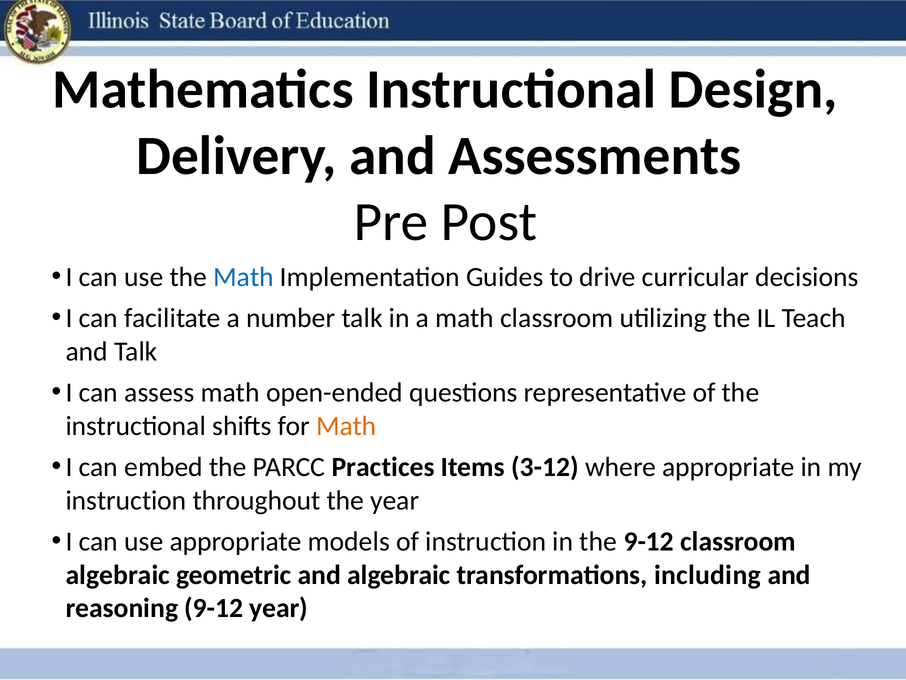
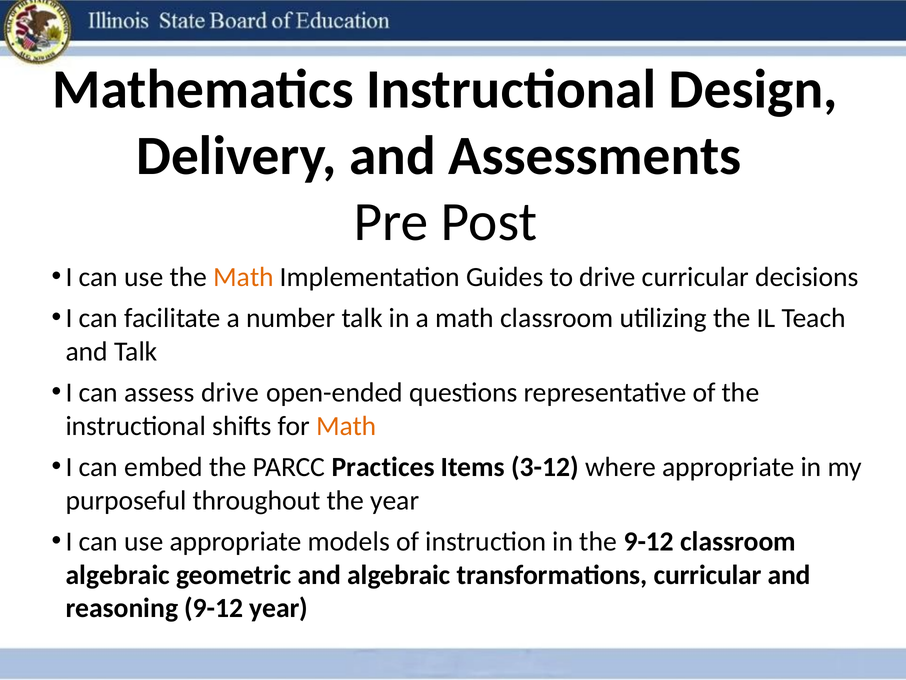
Math at (243, 277) colour: blue -> orange
assess math: math -> drive
instruction at (126, 500): instruction -> purposeful
transformations including: including -> curricular
